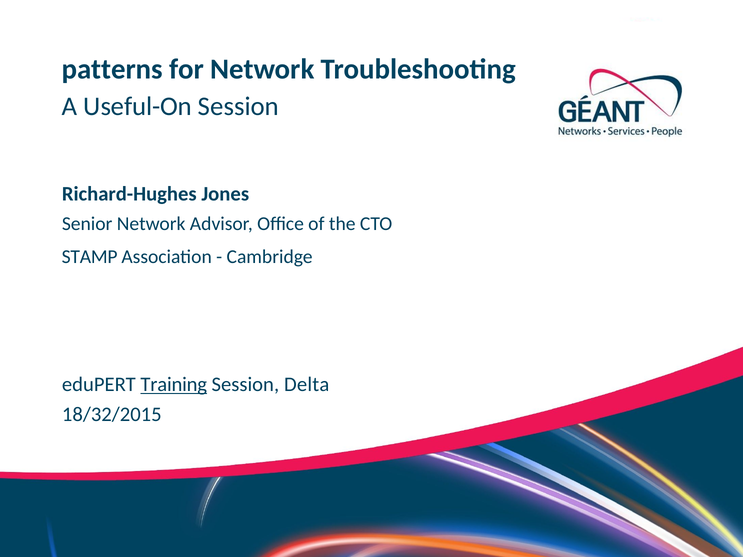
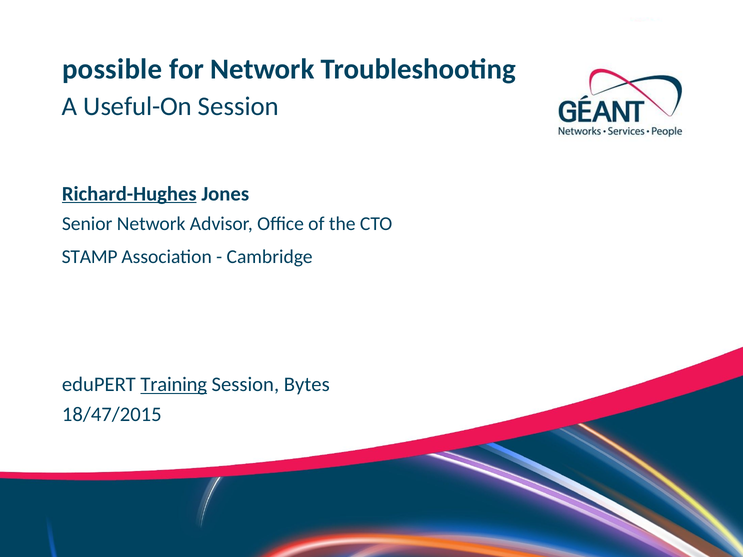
patterns: patterns -> possible
Richard-Hughes underline: none -> present
Delta: Delta -> Bytes
18/32/2015: 18/32/2015 -> 18/47/2015
